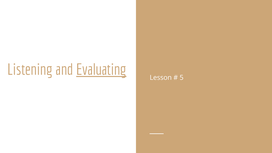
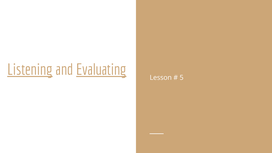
Listening underline: none -> present
